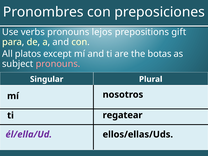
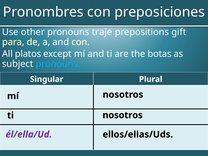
verbs: verbs -> other
lejos: lejos -> traje
pronouns at (58, 64) colour: pink -> light blue
regatear at (123, 115): regatear -> nosotros
